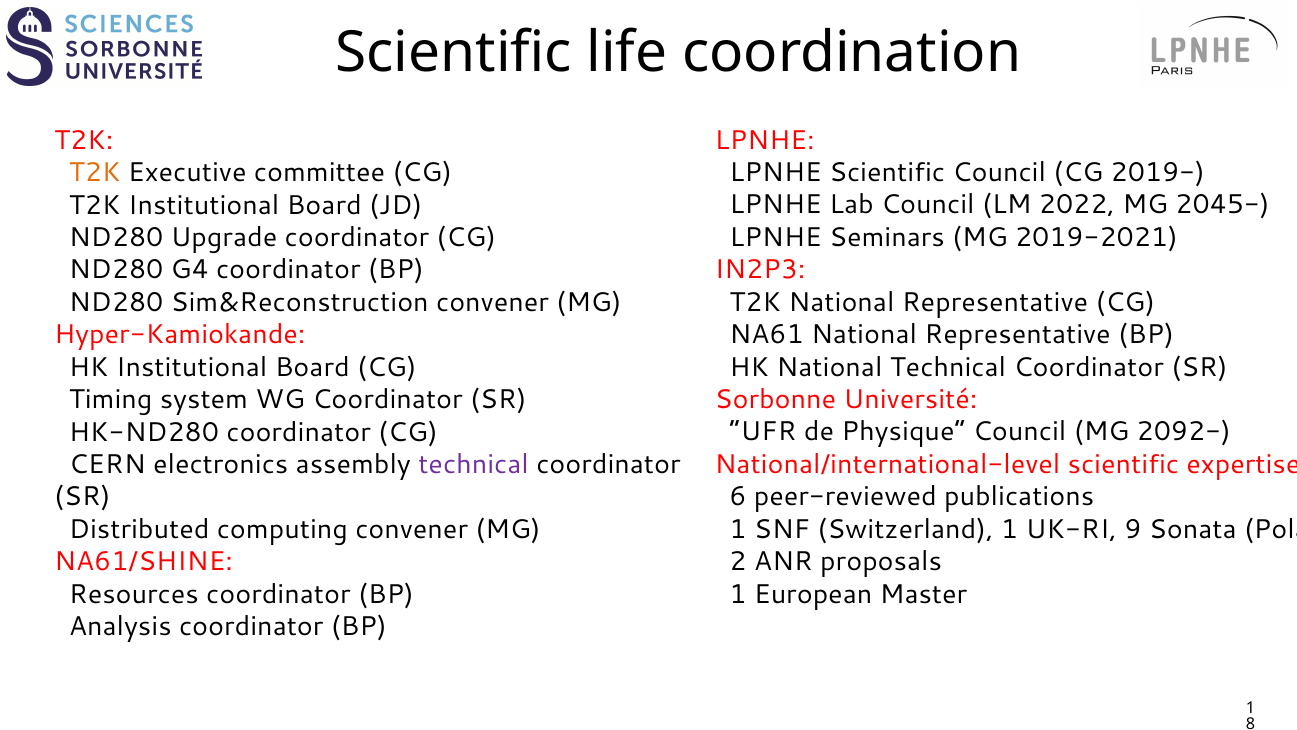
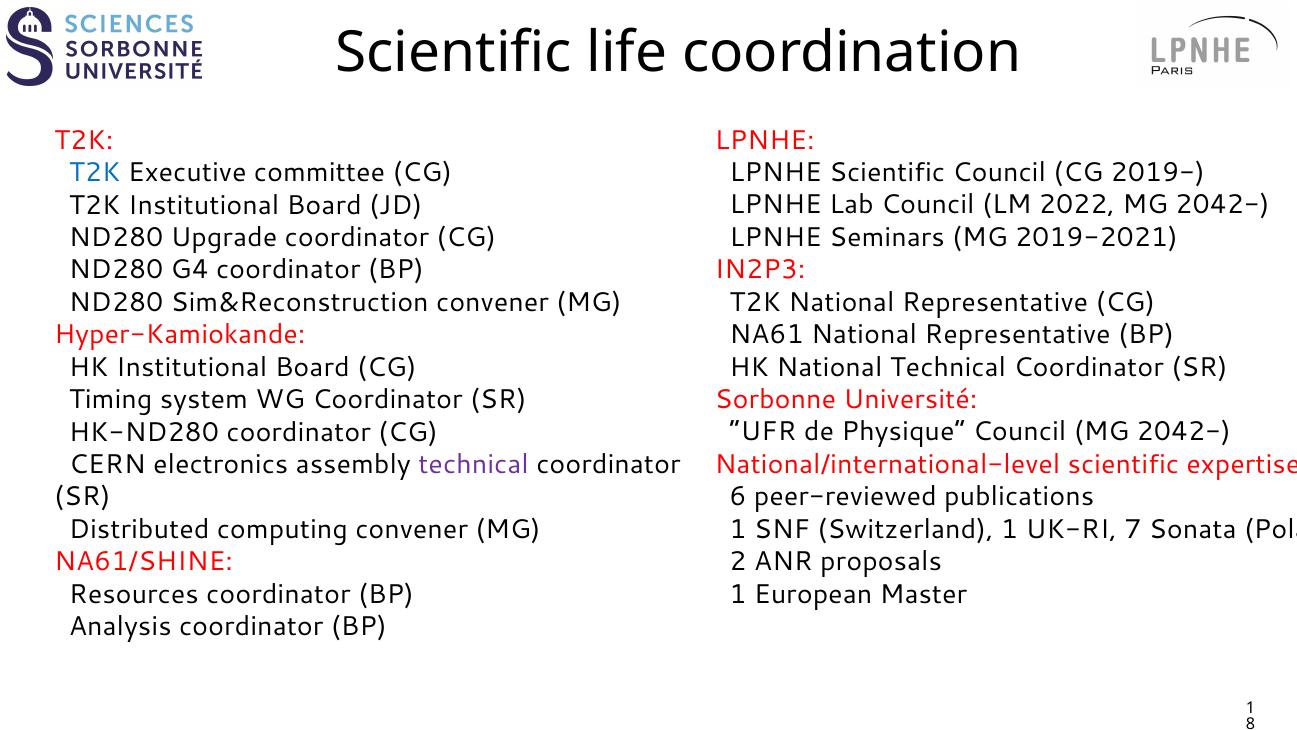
T2K at (95, 173) colour: orange -> blue
2022 MG 2045-: 2045- -> 2042-
Council MG 2092-: 2092- -> 2042-
9: 9 -> 7
